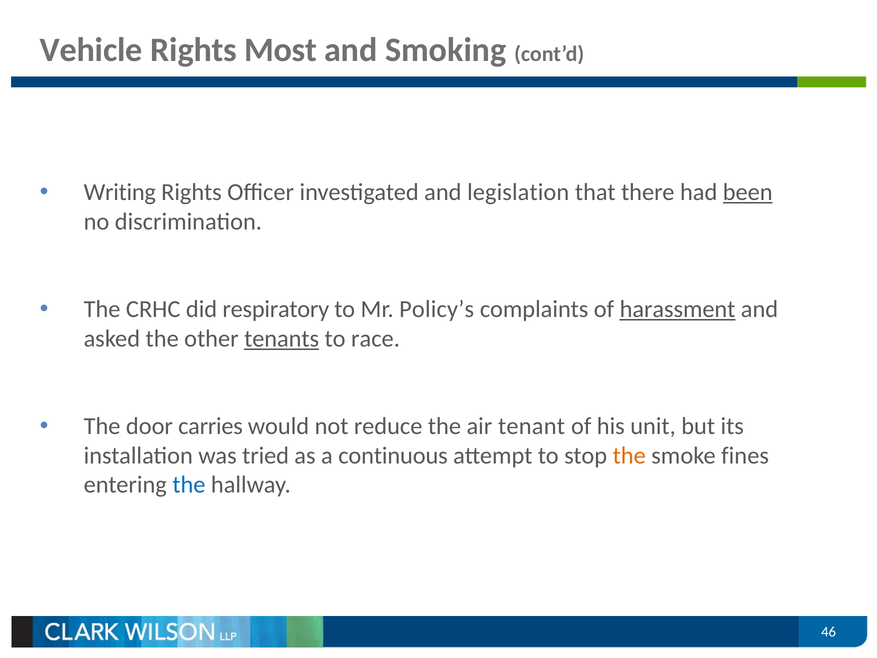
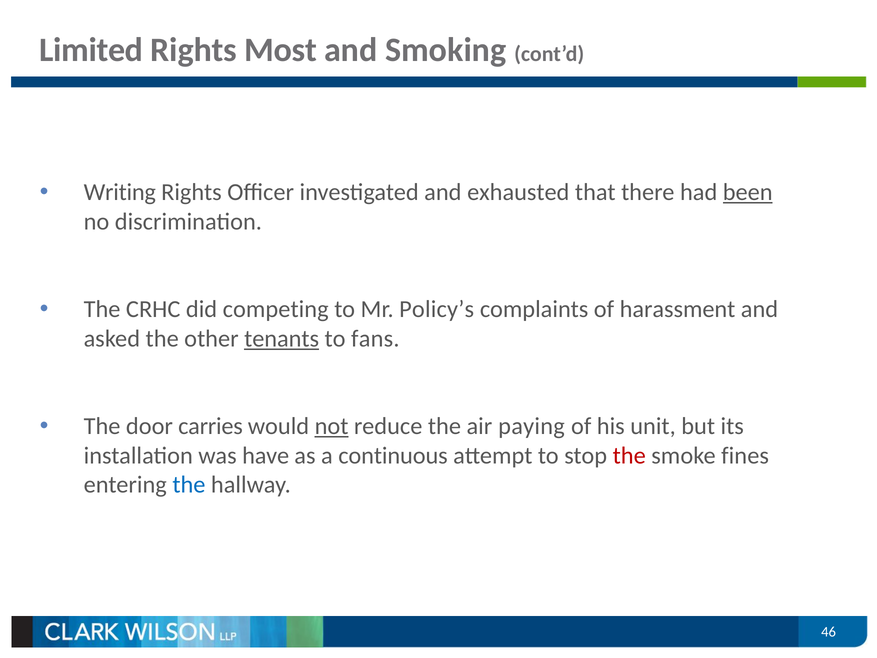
Vehicle: Vehicle -> Limited
legislation: legislation -> exhausted
respiratory: respiratory -> competing
harassment underline: present -> none
race: race -> fans
not underline: none -> present
tenant: tenant -> paying
tried: tried -> have
the at (629, 455) colour: orange -> red
